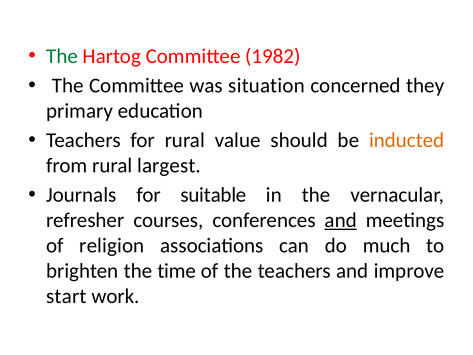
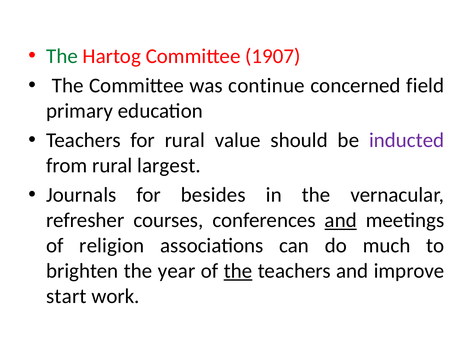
1982: 1982 -> 1907
situation: situation -> continue
they: they -> field
inducted colour: orange -> purple
suitable: suitable -> besides
time: time -> year
the at (238, 271) underline: none -> present
